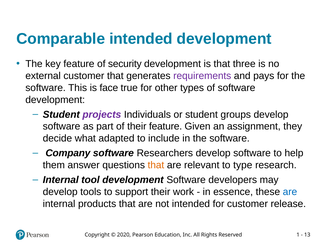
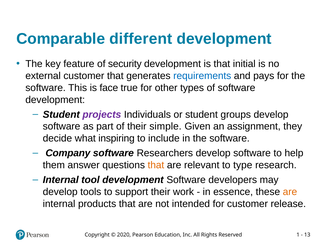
Comparable intended: intended -> different
three: three -> initial
requirements colour: purple -> blue
their feature: feature -> simple
adapted: adapted -> inspiring
are at (290, 191) colour: blue -> orange
